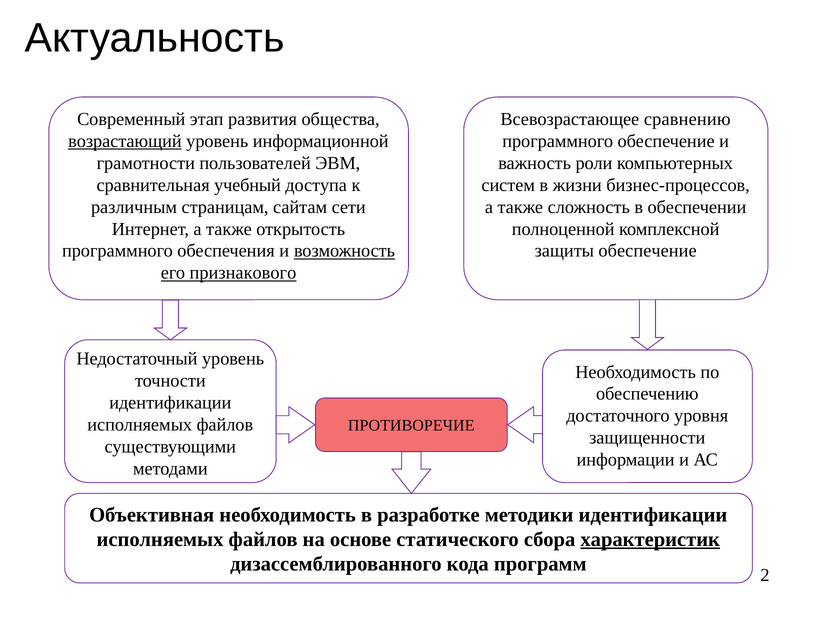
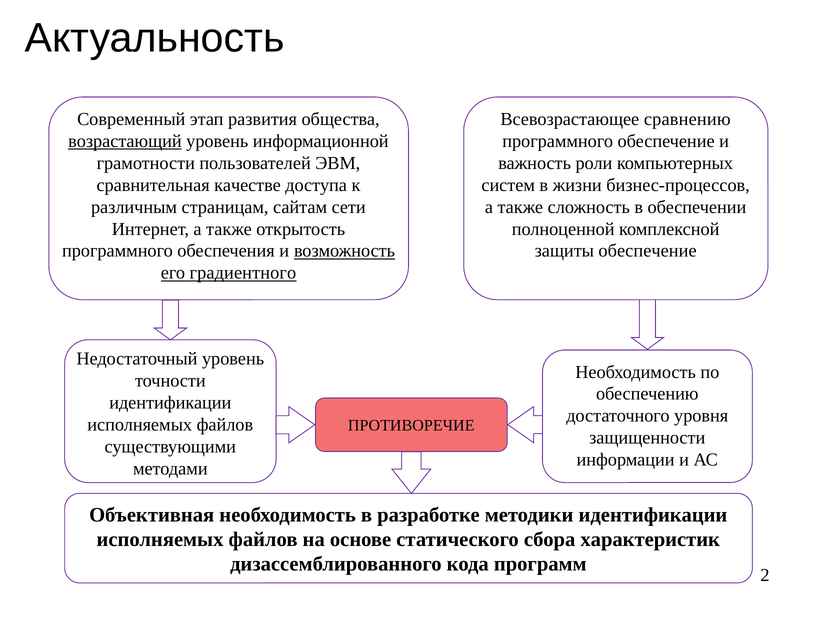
учебный: учебный -> качестве
признакового: признакового -> градиентного
характеристик underline: present -> none
